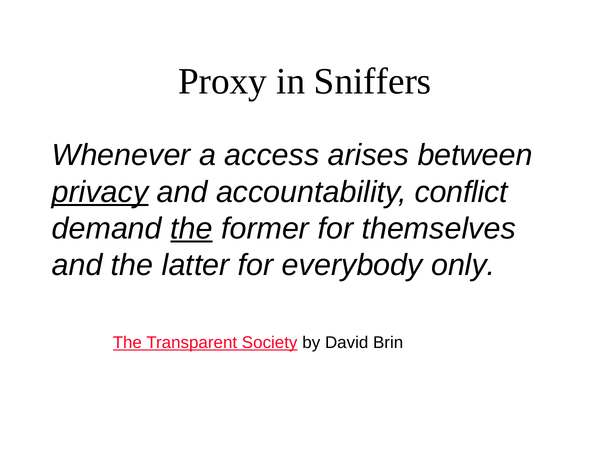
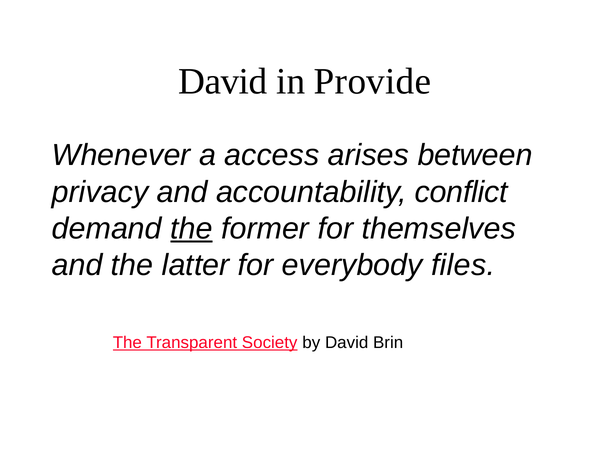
Proxy at (223, 81): Proxy -> David
Sniffers: Sniffers -> Provide
privacy underline: present -> none
only: only -> files
